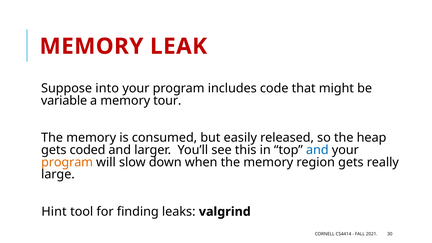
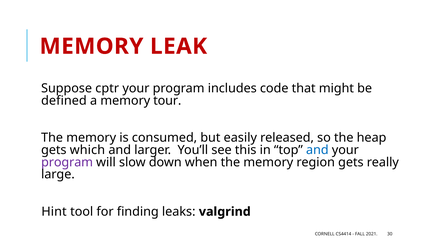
into: into -> cptr
variable: variable -> defined
coded: coded -> which
program at (67, 162) colour: orange -> purple
